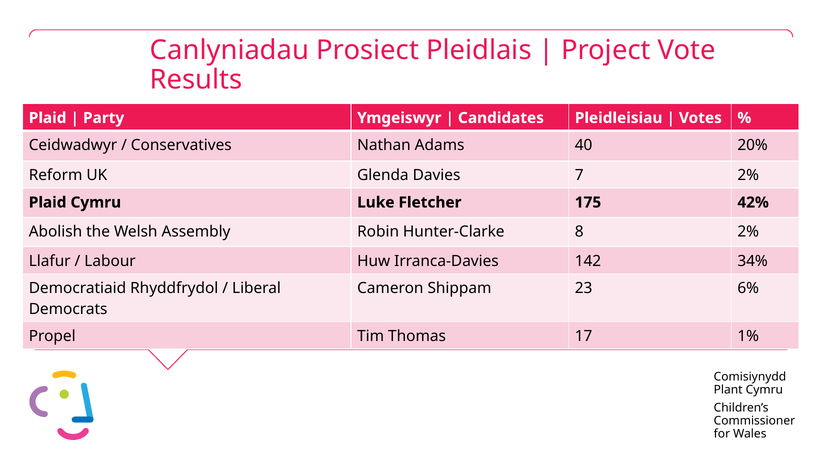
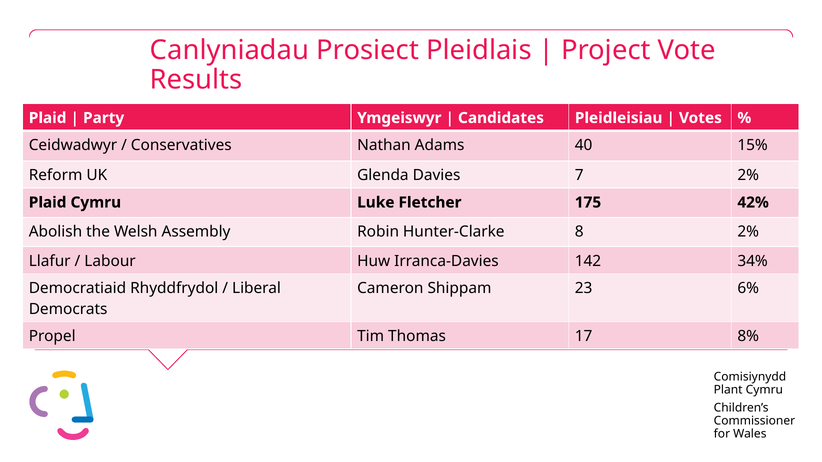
20%: 20% -> 15%
1%: 1% -> 8%
